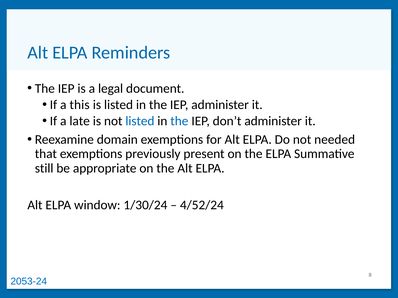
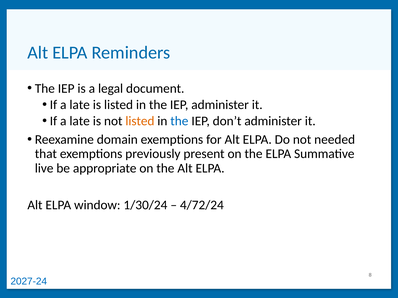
this at (80, 105): this -> late
listed at (140, 121) colour: blue -> orange
still: still -> live
4/52/24: 4/52/24 -> 4/72/24
2053-24: 2053-24 -> 2027-24
